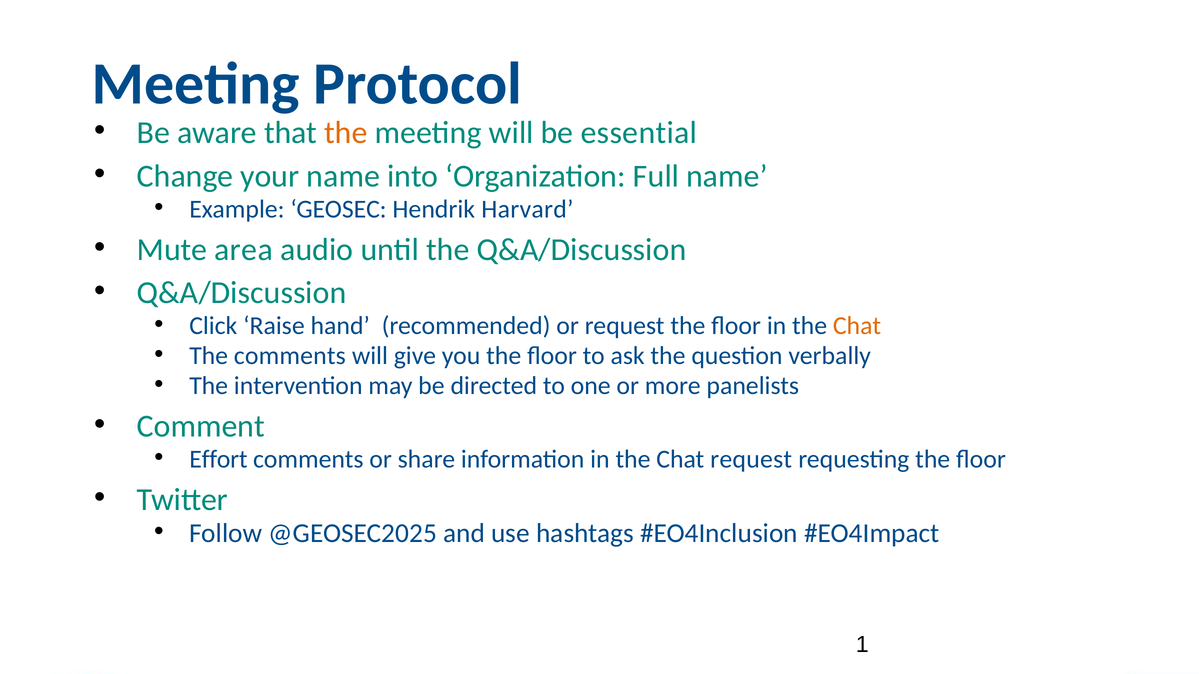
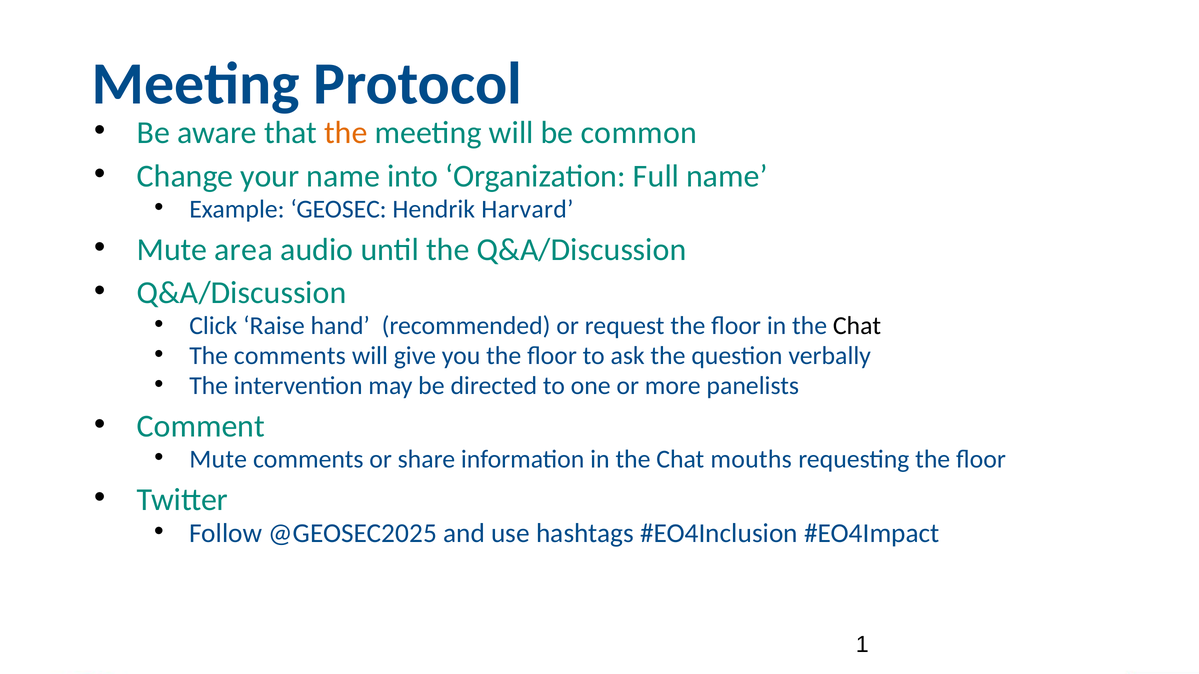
essential: essential -> common
Chat at (857, 326) colour: orange -> black
Effort at (218, 460): Effort -> Mute
Chat request: request -> mouths
